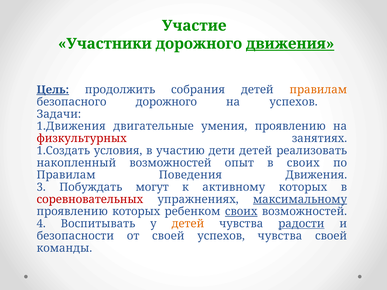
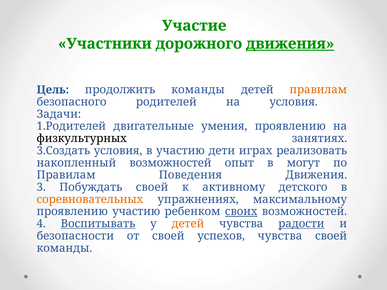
Цель underline: present -> none
продолжить собрания: собрания -> команды
безопасного дорожного: дорожного -> родителей
на успехов: успехов -> условия
1.Движения: 1.Движения -> 1.Родителей
физкультурных colour: red -> black
1.Создать: 1.Создать -> 3.Создать
дети детей: детей -> играх
в своих: своих -> могут
Побуждать могут: могут -> своей
активному которых: которых -> детского
соревновательных colour: red -> orange
максимальному underline: present -> none
проявлению которых: которых -> участию
Воспитывать underline: none -> present
